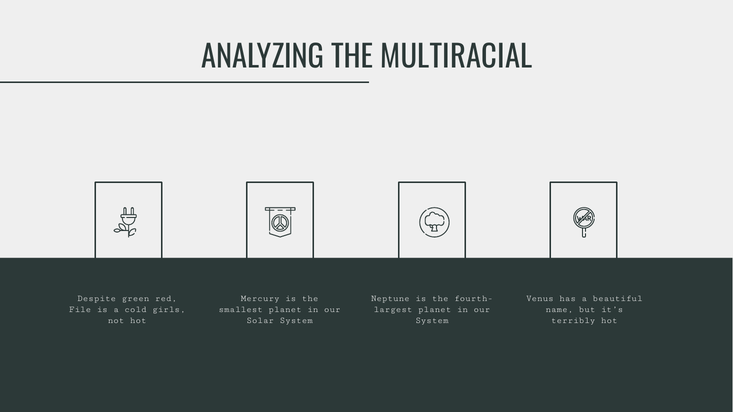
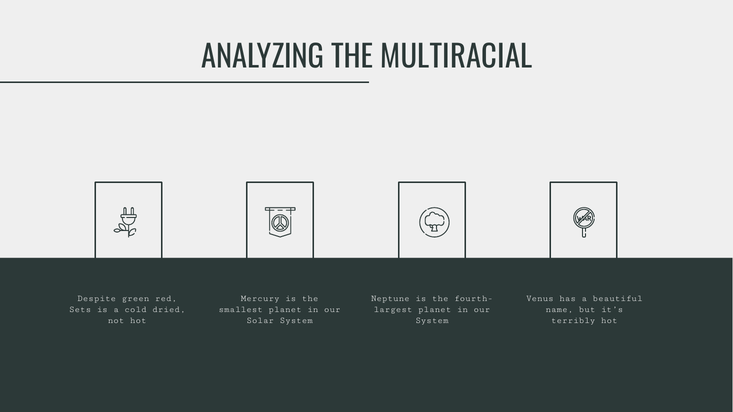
File: File -> Sets
girls: girls -> dried
